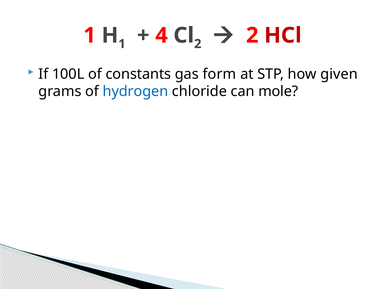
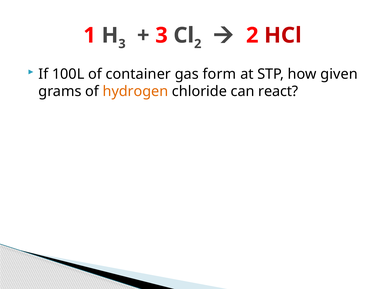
1 at (122, 44): 1 -> 3
4 at (162, 35): 4 -> 3
constants: constants -> container
hydrogen colour: blue -> orange
mole: mole -> react
